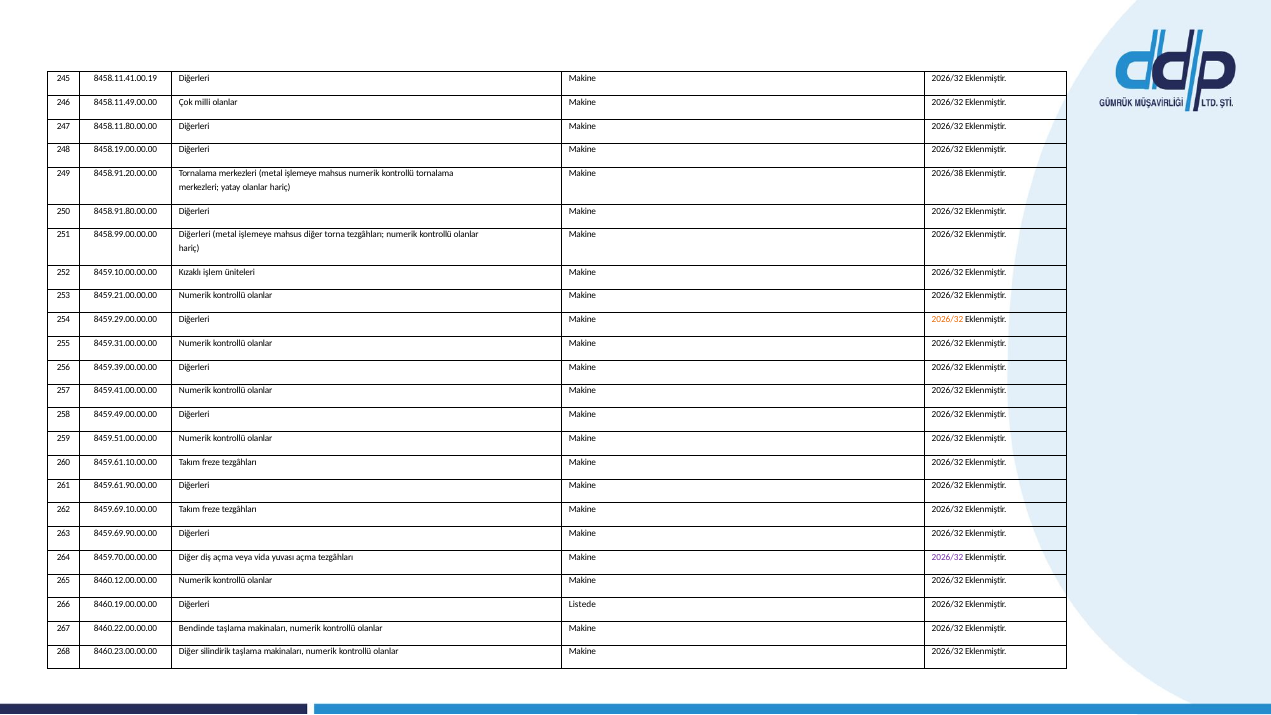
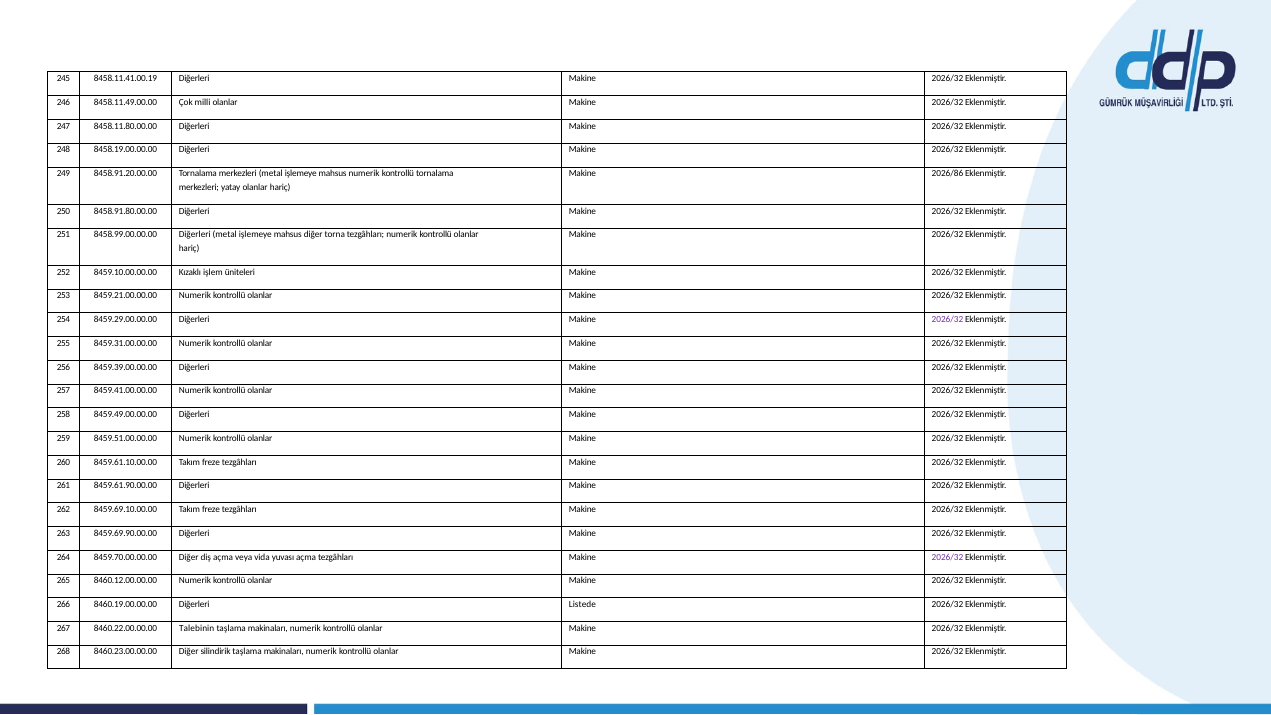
2026/38: 2026/38 -> 2026/86
2026/32 at (947, 320) colour: orange -> purple
Bendinde: Bendinde -> Talebinin
